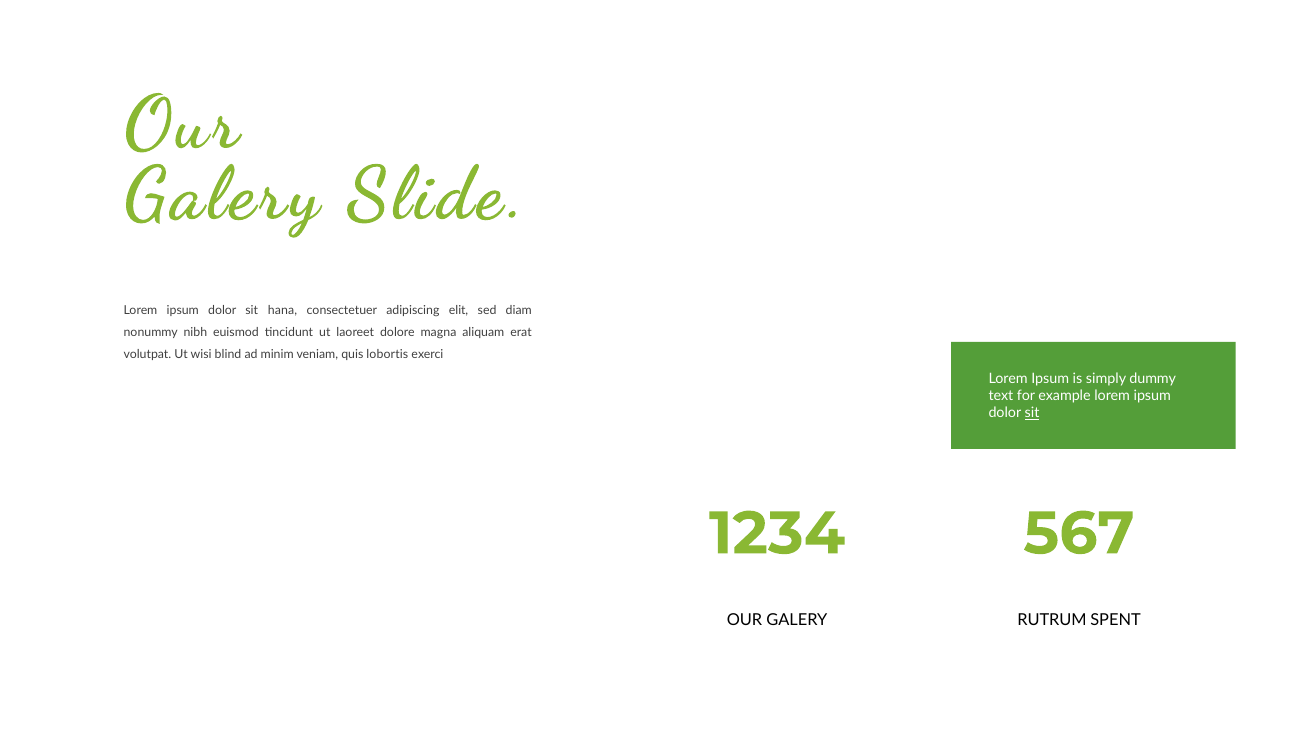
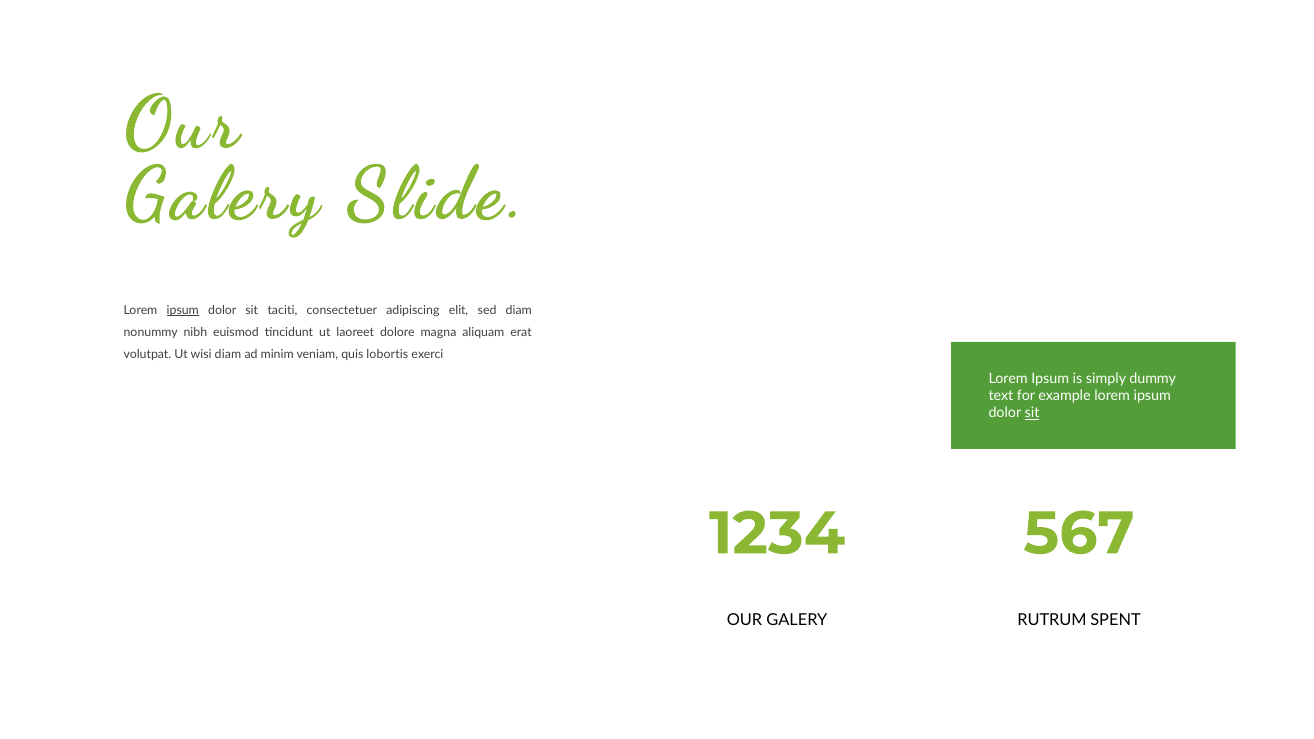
ipsum at (183, 310) underline: none -> present
hana: hana -> taciti
wisi blind: blind -> diam
